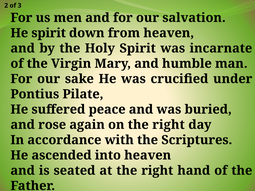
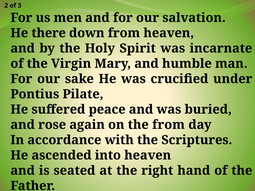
He spirit: spirit -> there
on the right: right -> from
